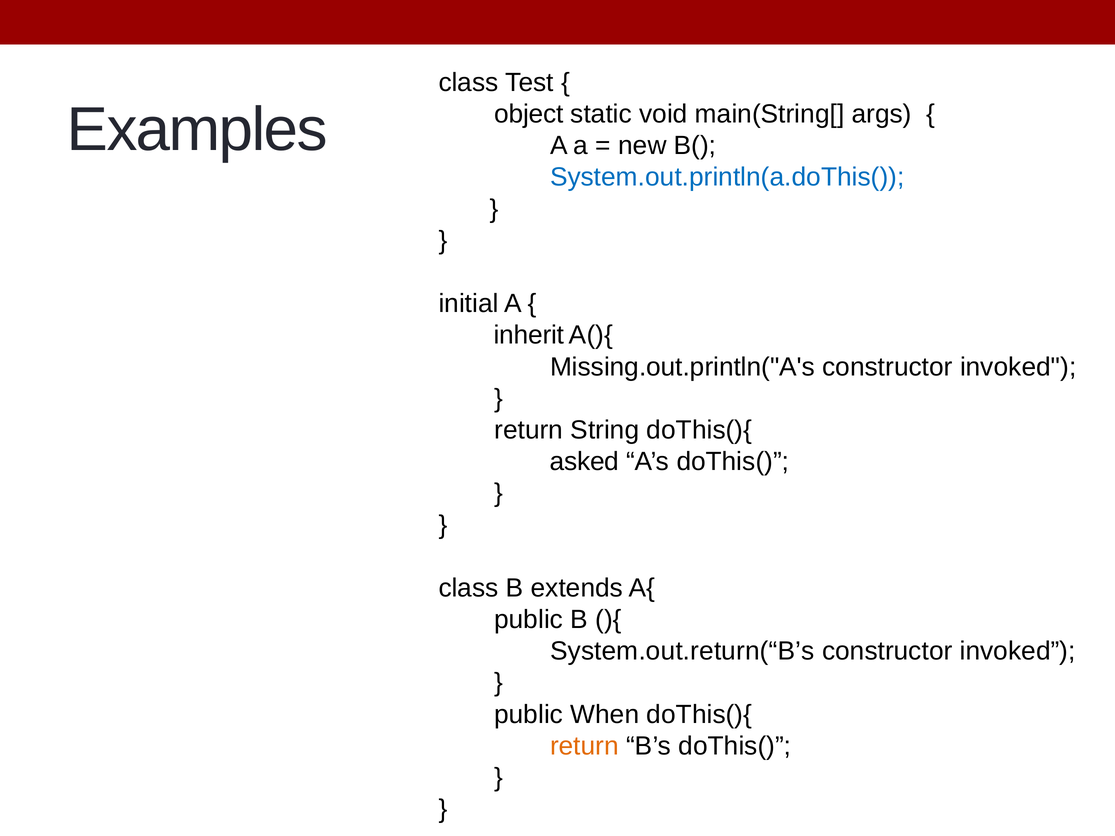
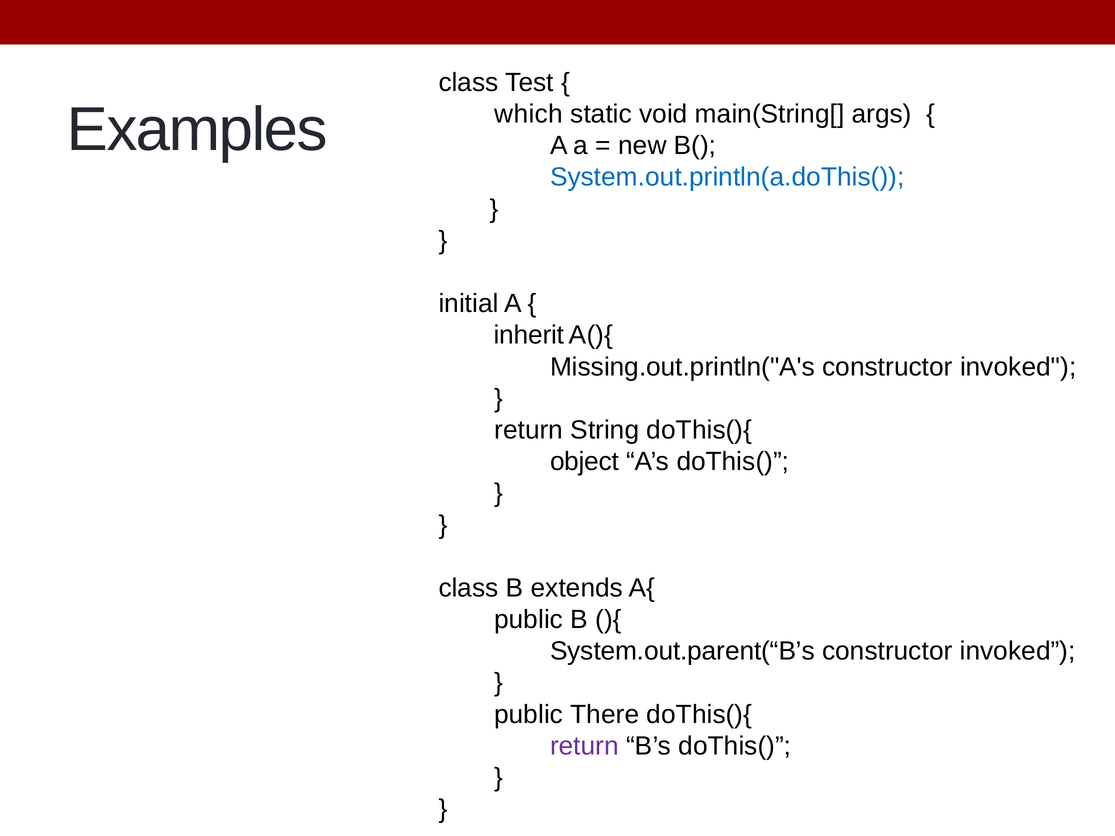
object: object -> which
asked: asked -> object
System.out.return(“B’s: System.out.return(“B’s -> System.out.parent(“B’s
When: When -> There
return at (584, 746) colour: orange -> purple
